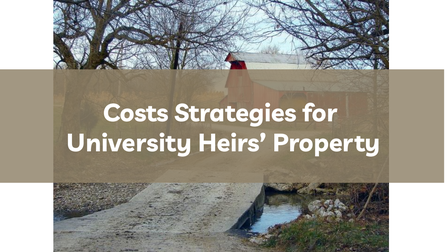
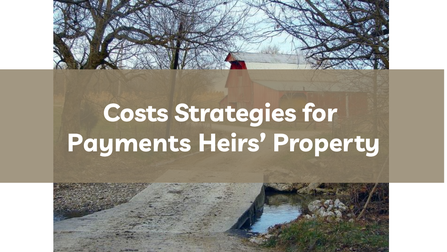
University: University -> Payments
